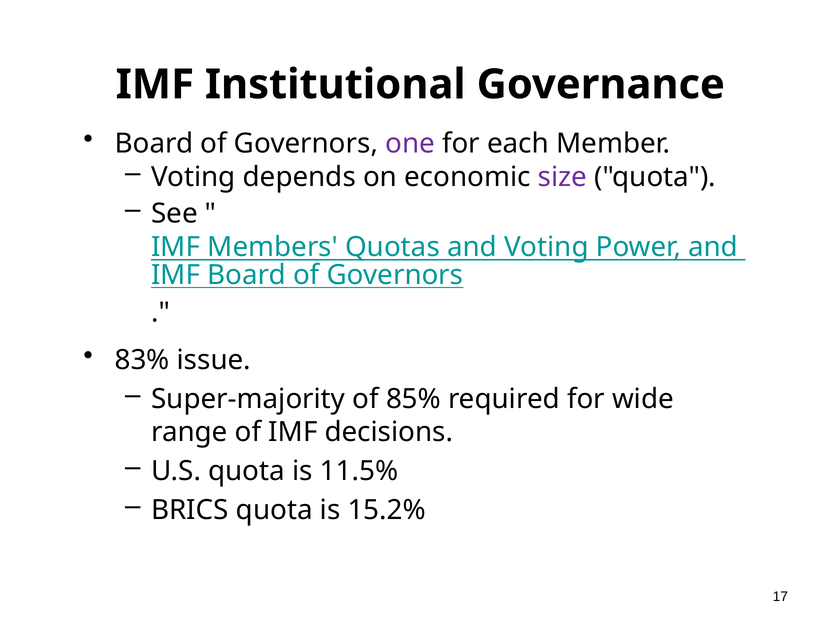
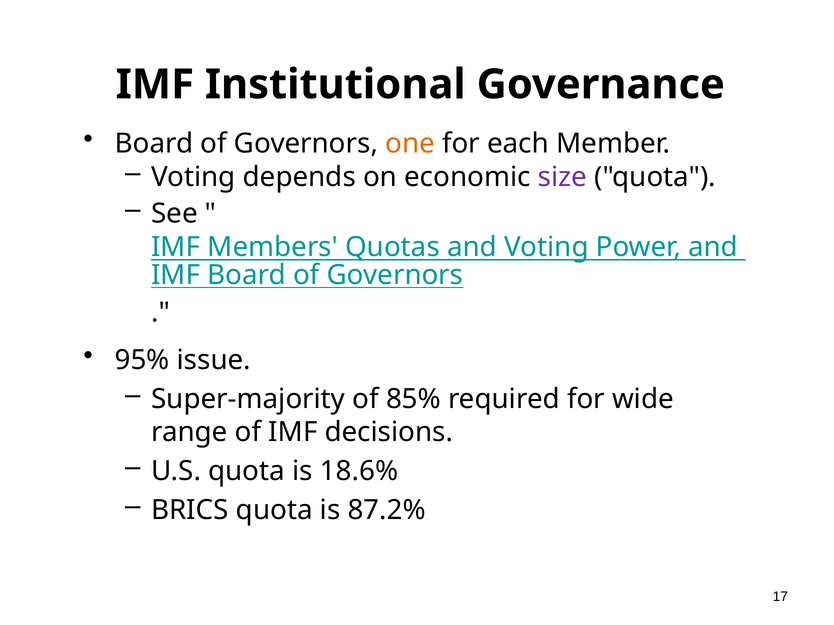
one colour: purple -> orange
83%: 83% -> 95%
11.5%: 11.5% -> 18.6%
15.2%: 15.2% -> 87.2%
